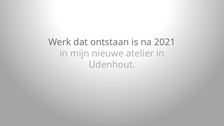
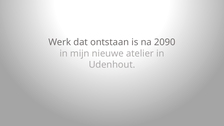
2021: 2021 -> 2090
